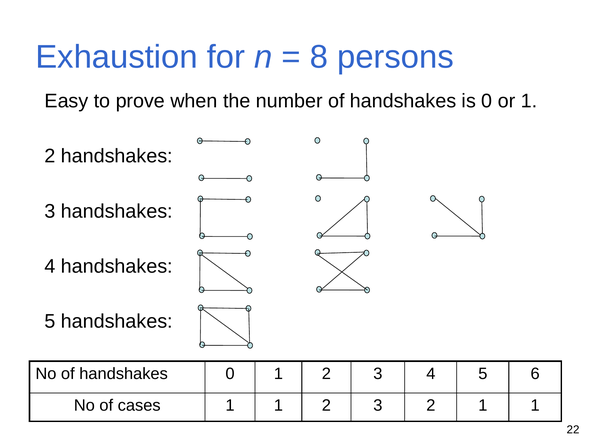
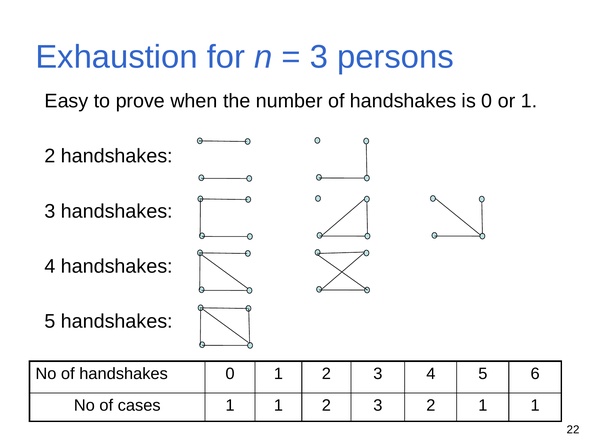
8 at (319, 57): 8 -> 3
